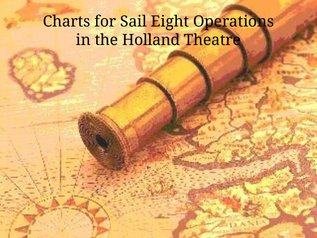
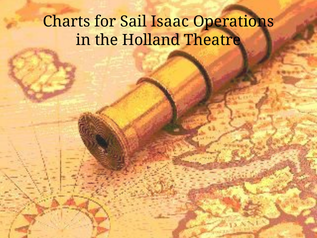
Eight: Eight -> Isaac
